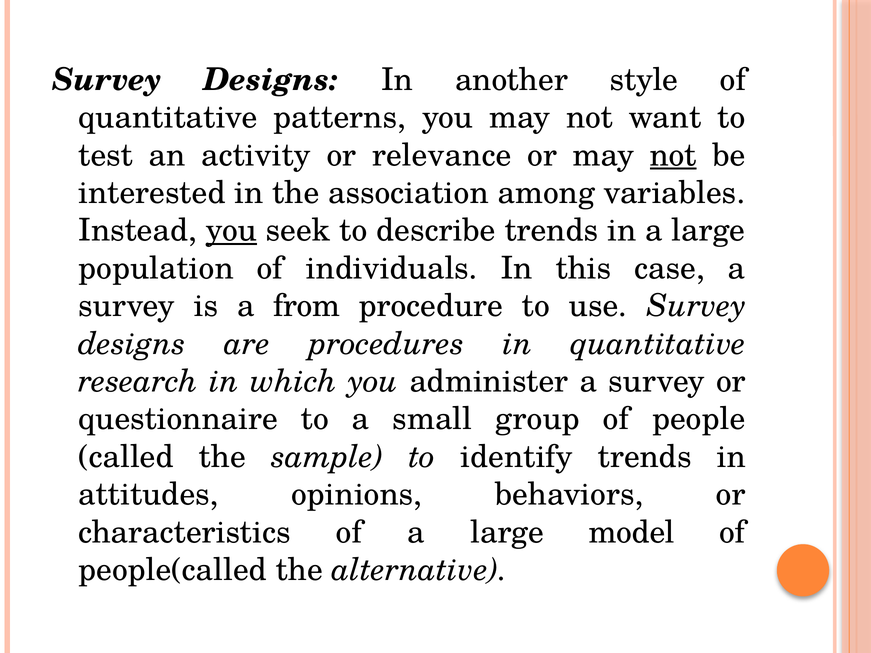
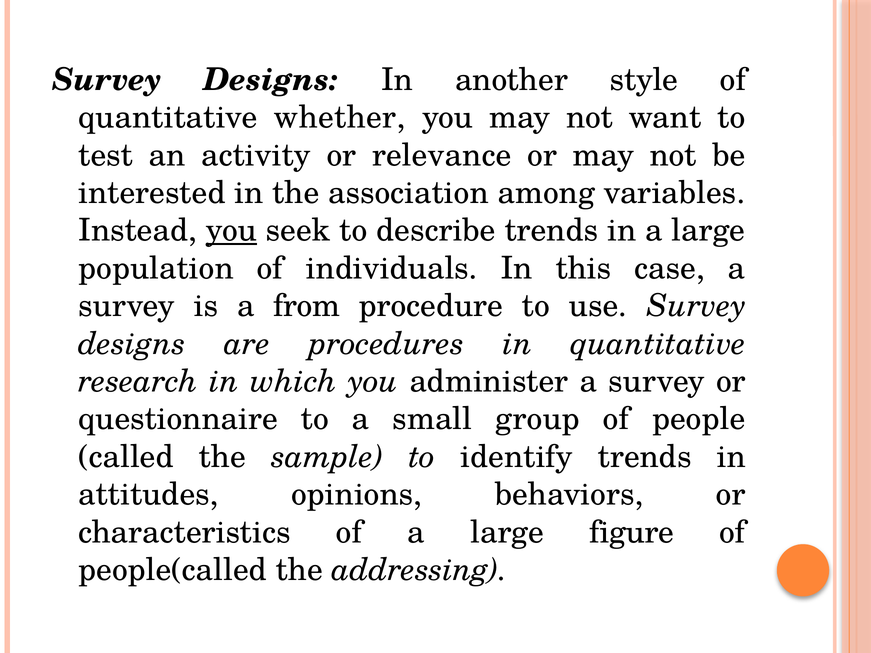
patterns: patterns -> whether
not at (673, 155) underline: present -> none
model: model -> figure
alternative: alternative -> addressing
